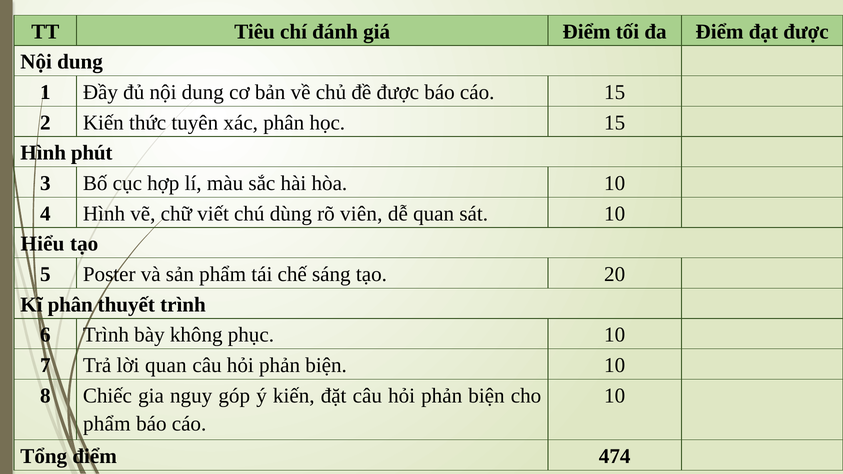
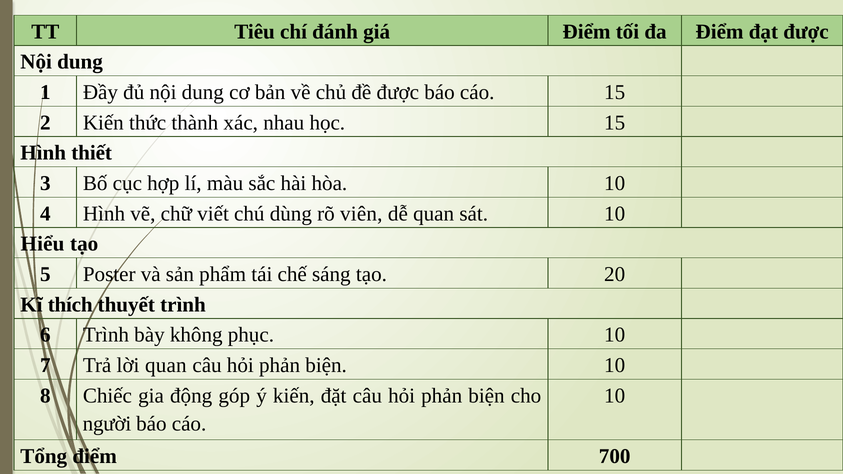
tuyên: tuyên -> thành
xác phân: phân -> nhau
phút: phút -> thiết
Kĩ phân: phân -> thích
nguy: nguy -> động
phẩm at (107, 424): phẩm -> người
474: 474 -> 700
